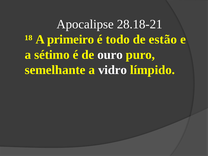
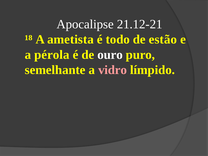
28.18-21: 28.18-21 -> 21.12-21
primeiro: primeiro -> ametista
sétimo: sétimo -> pérola
vidro colour: white -> pink
